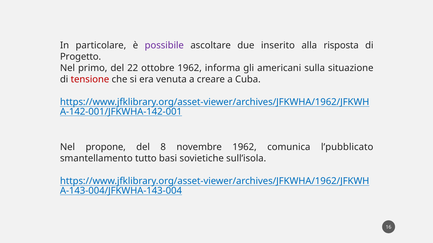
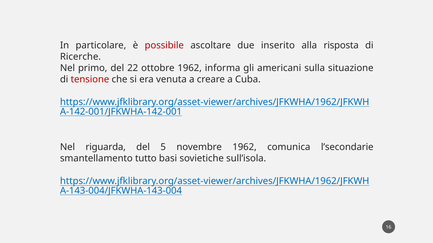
possibile colour: purple -> red
Progetto: Progetto -> Ricerche
propone: propone -> riguarda
8: 8 -> 5
l’pubblicato: l’pubblicato -> l’secondarie
